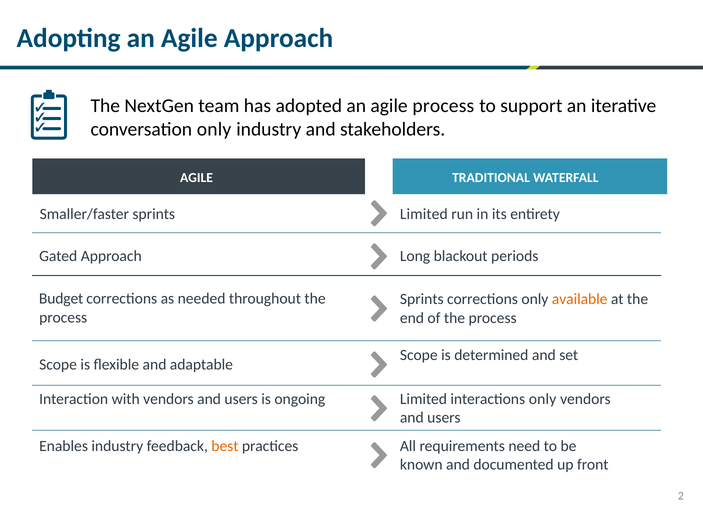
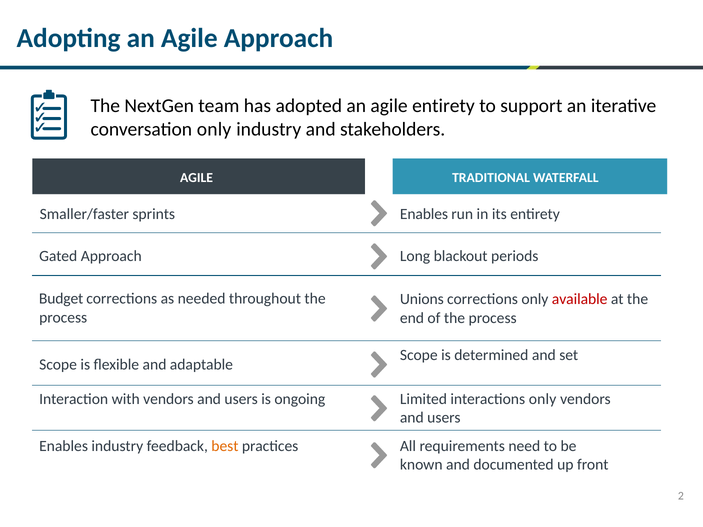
agile process: process -> entirety
Limited at (424, 214): Limited -> Enables
Sprints at (422, 299): Sprints -> Unions
available colour: orange -> red
